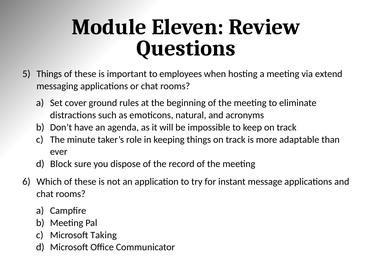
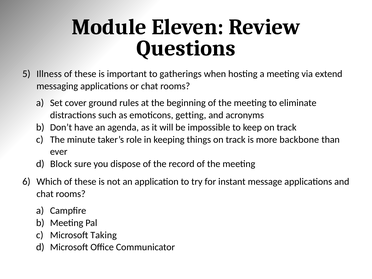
Things at (49, 74): Things -> Illness
employees: employees -> gatherings
natural: natural -> getting
adaptable: adaptable -> backbone
